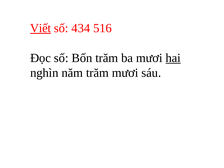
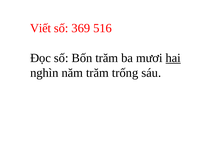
Viết underline: present -> none
434: 434 -> 369
trăm mươi: mươi -> trống
